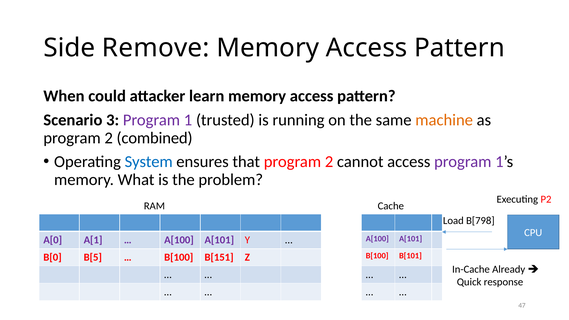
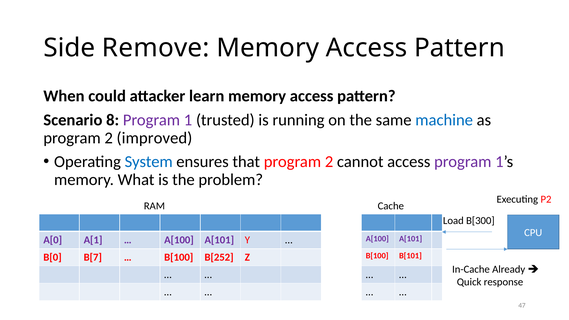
3: 3 -> 8
machine colour: orange -> blue
combined: combined -> improved
B[798: B[798 -> B[300
B[5: B[5 -> B[7
B[151: B[151 -> B[252
